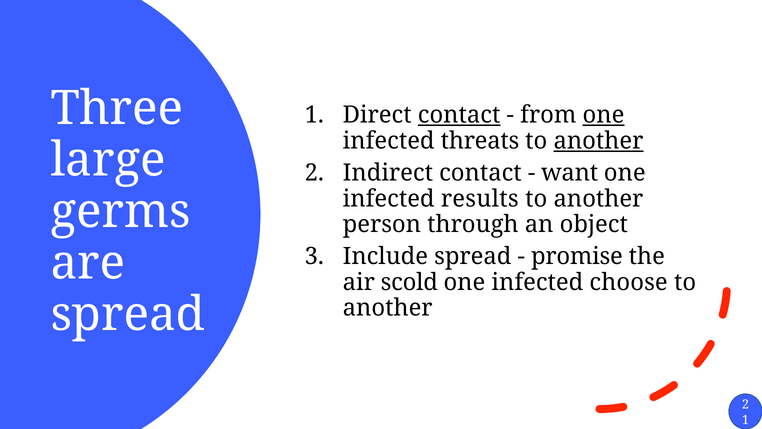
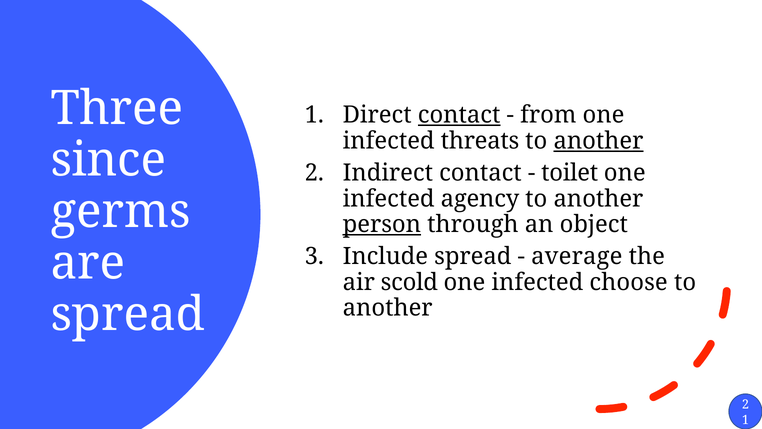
one at (603, 115) underline: present -> none
large: large -> since
want: want -> toilet
results: results -> agency
person underline: none -> present
promise: promise -> average
